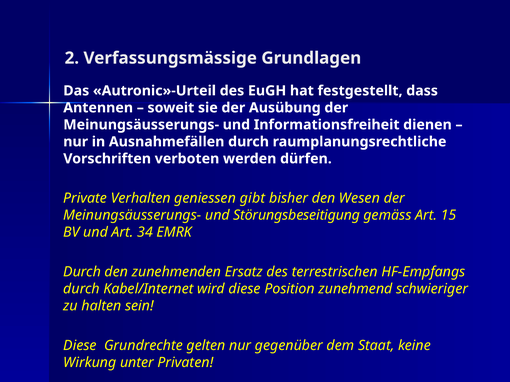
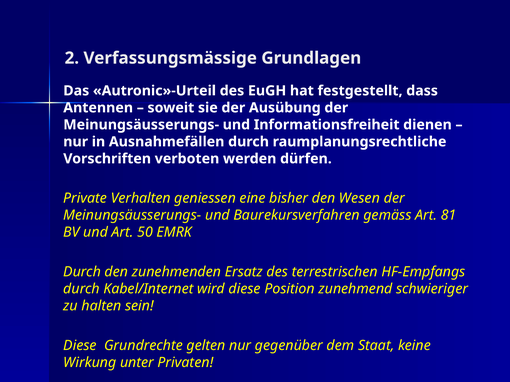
gibt: gibt -> eine
Störungsbeseitigung: Störungsbeseitigung -> Baurekursverfahren
15: 15 -> 81
34: 34 -> 50
